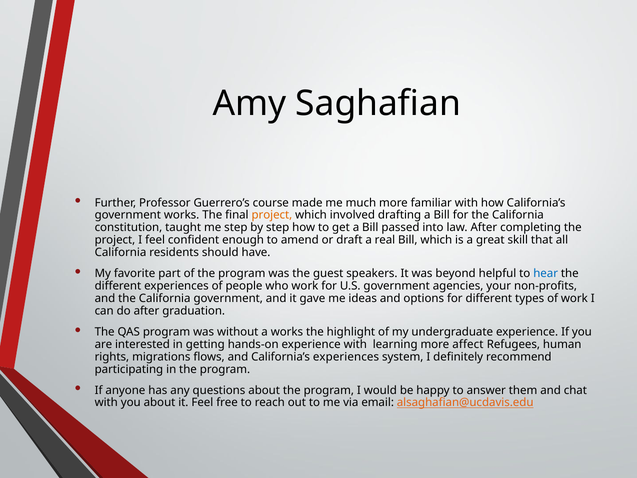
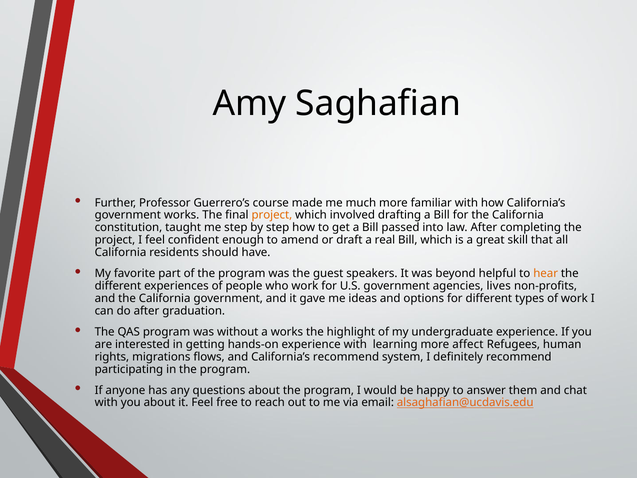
hear colour: blue -> orange
your: your -> lives
California’s experiences: experiences -> recommend
